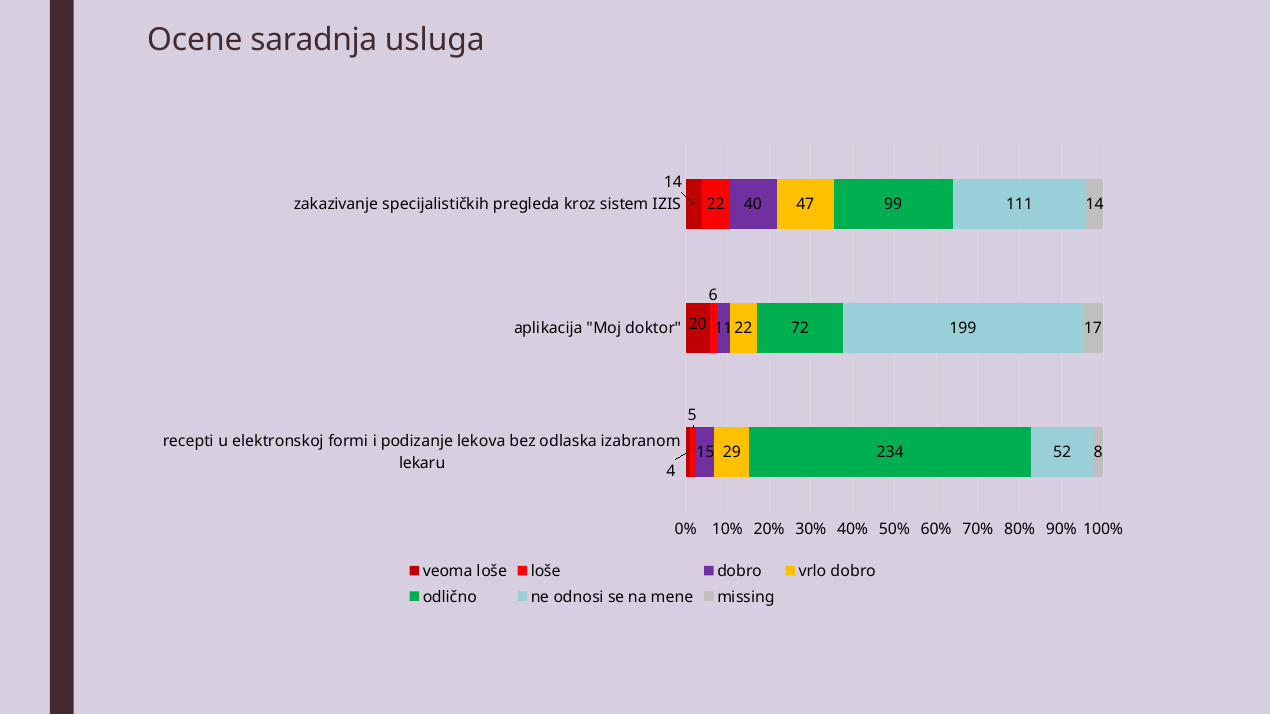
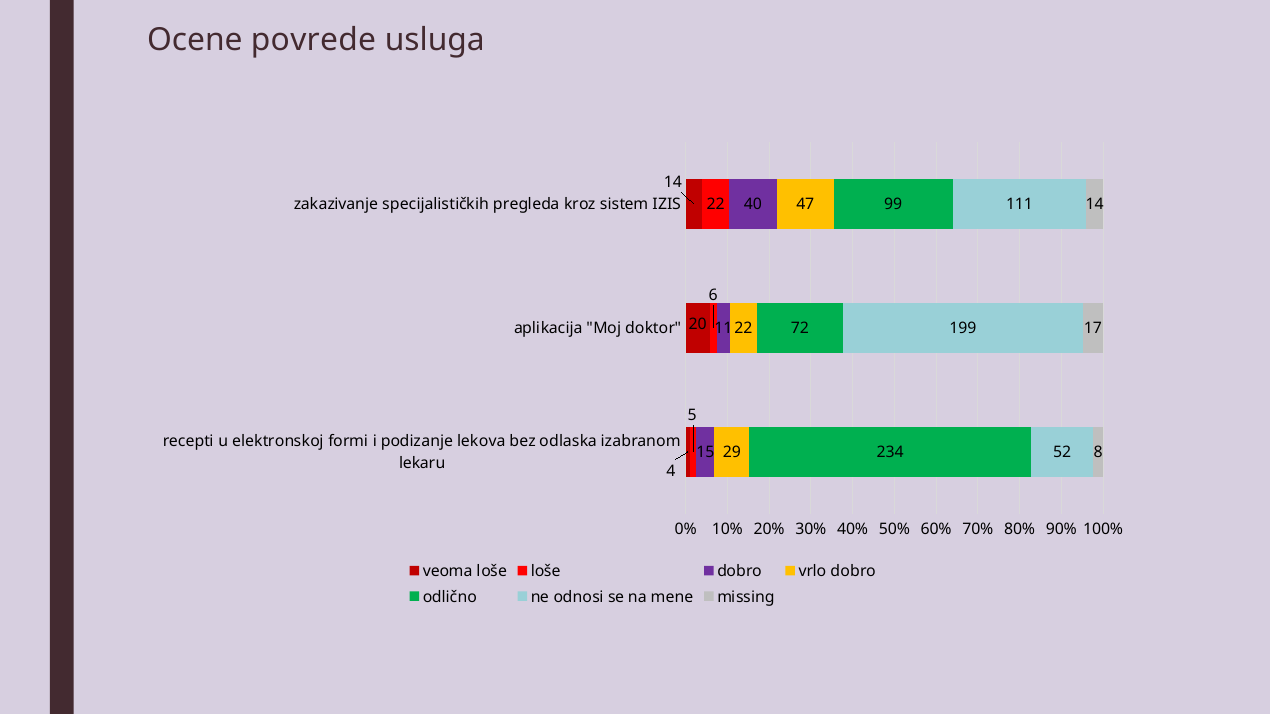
saradnja: saradnja -> povrede
